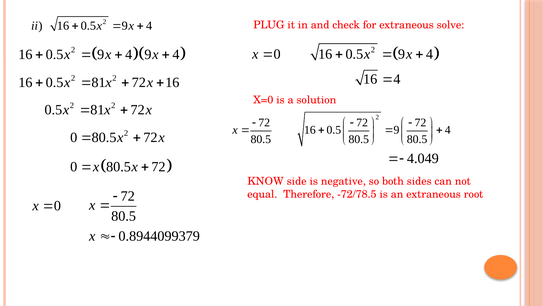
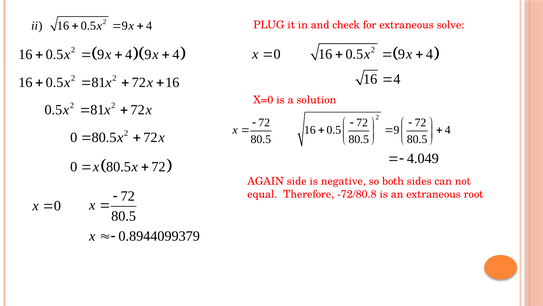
KNOW: KNOW -> AGAIN
-72/78.5: -72/78.5 -> -72/80.8
